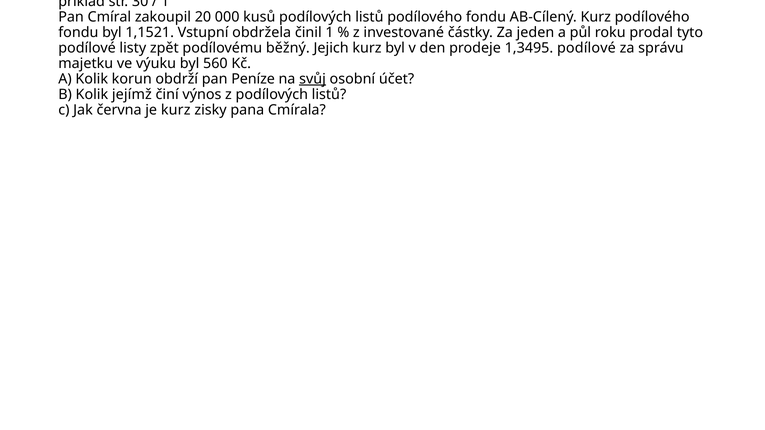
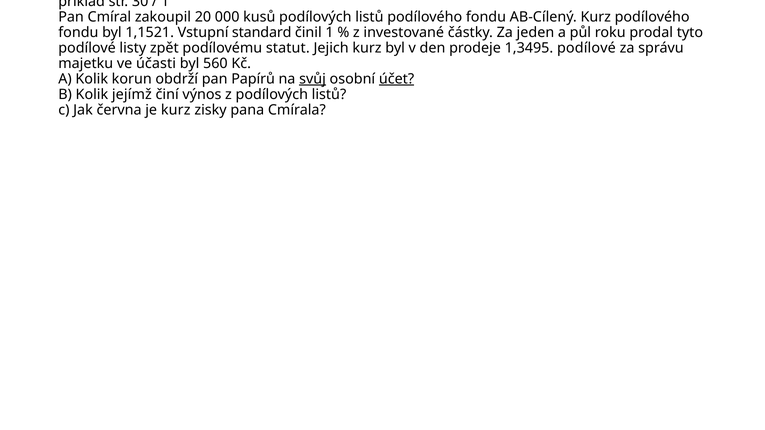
obdržela: obdržela -> standard
běžný: běžný -> statut
výuku: výuku -> účasti
Peníze: Peníze -> Papírů
účet underline: none -> present
